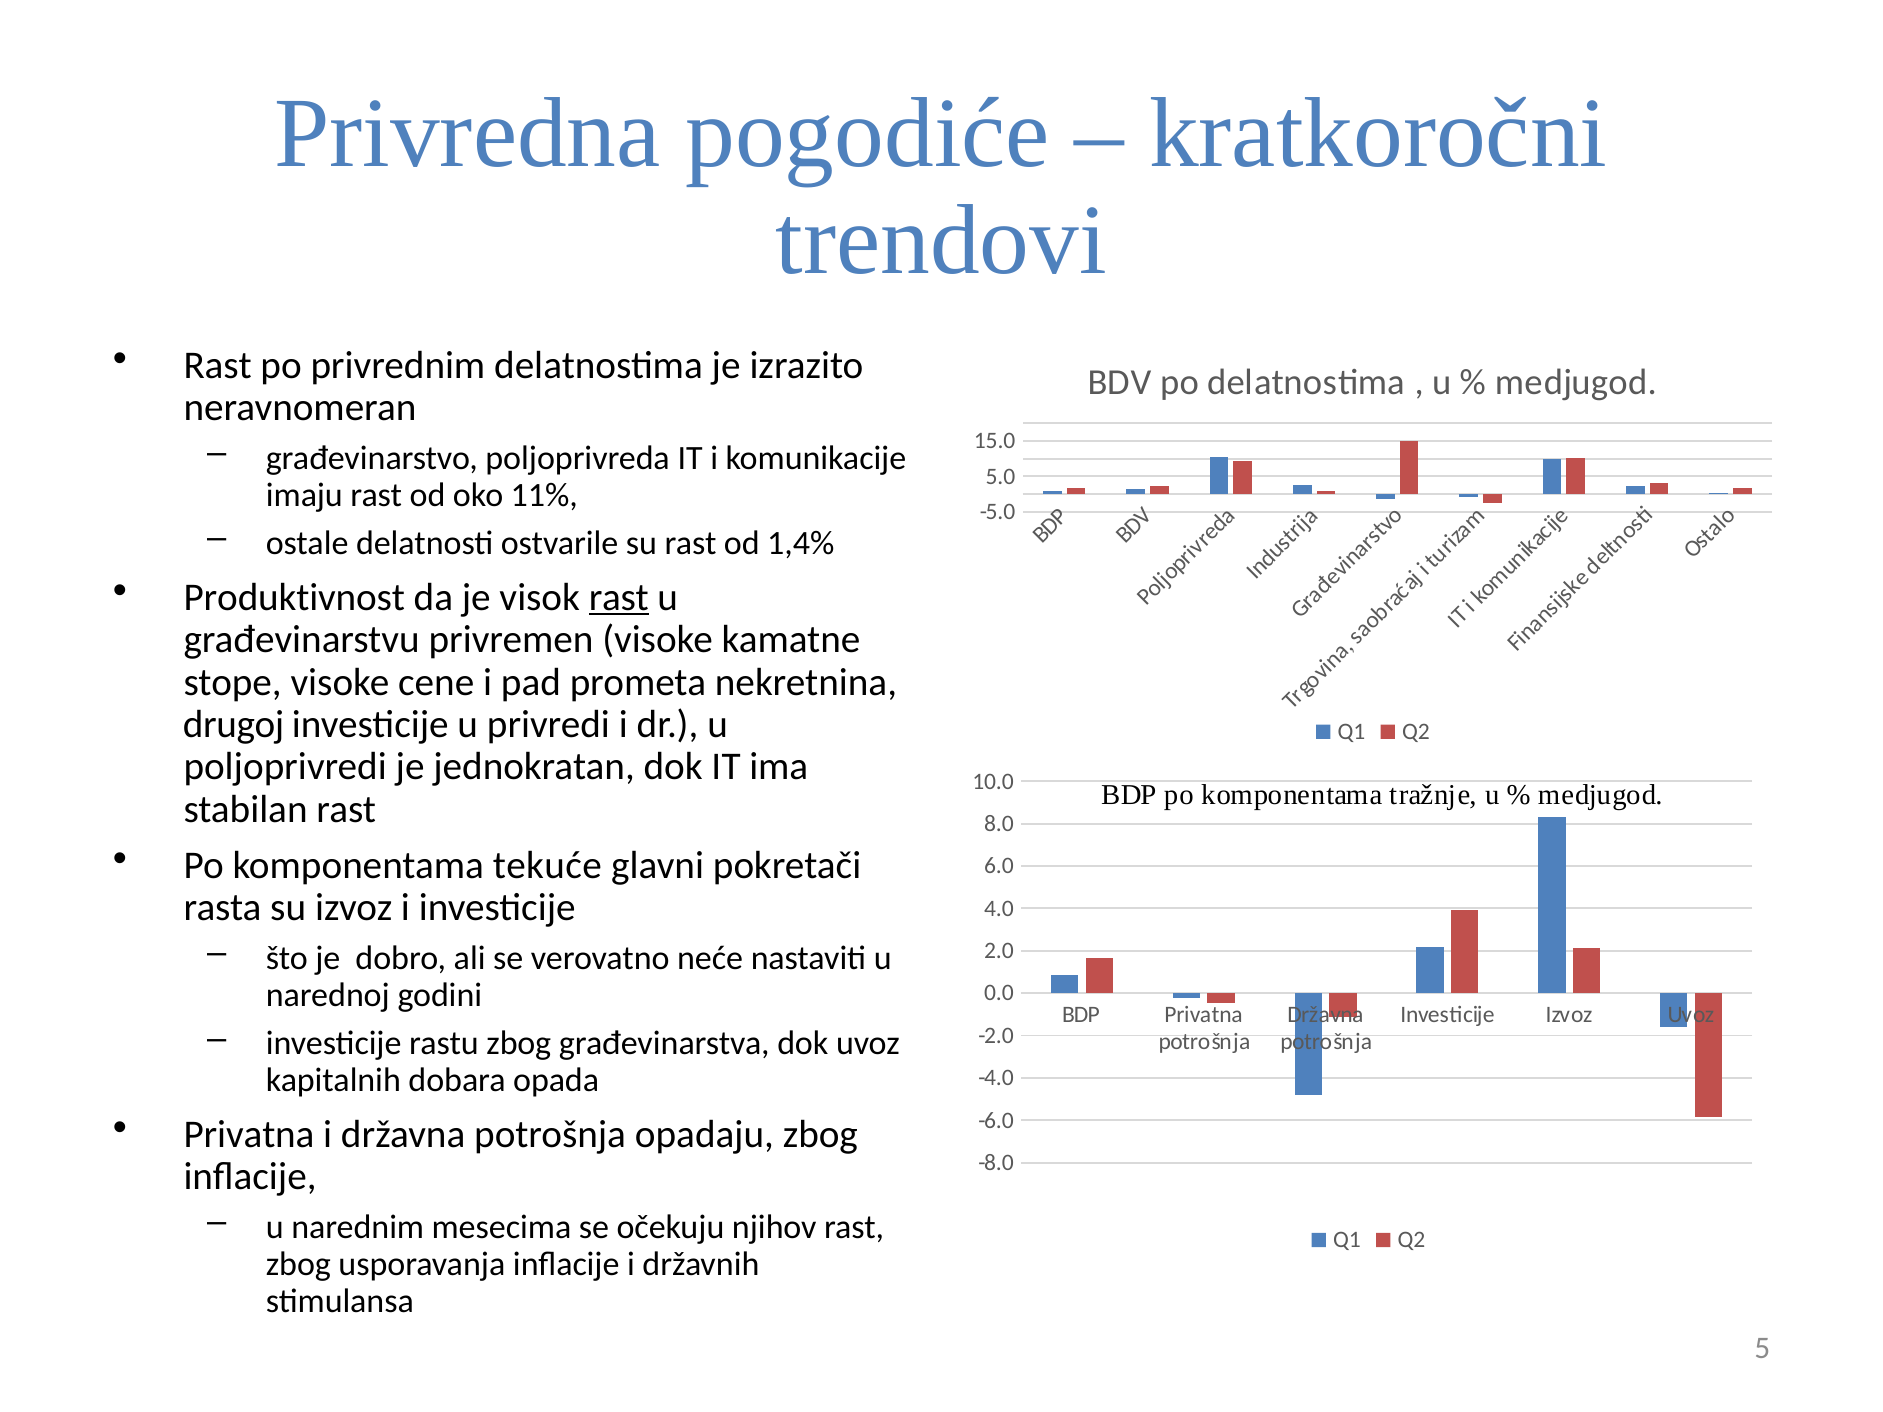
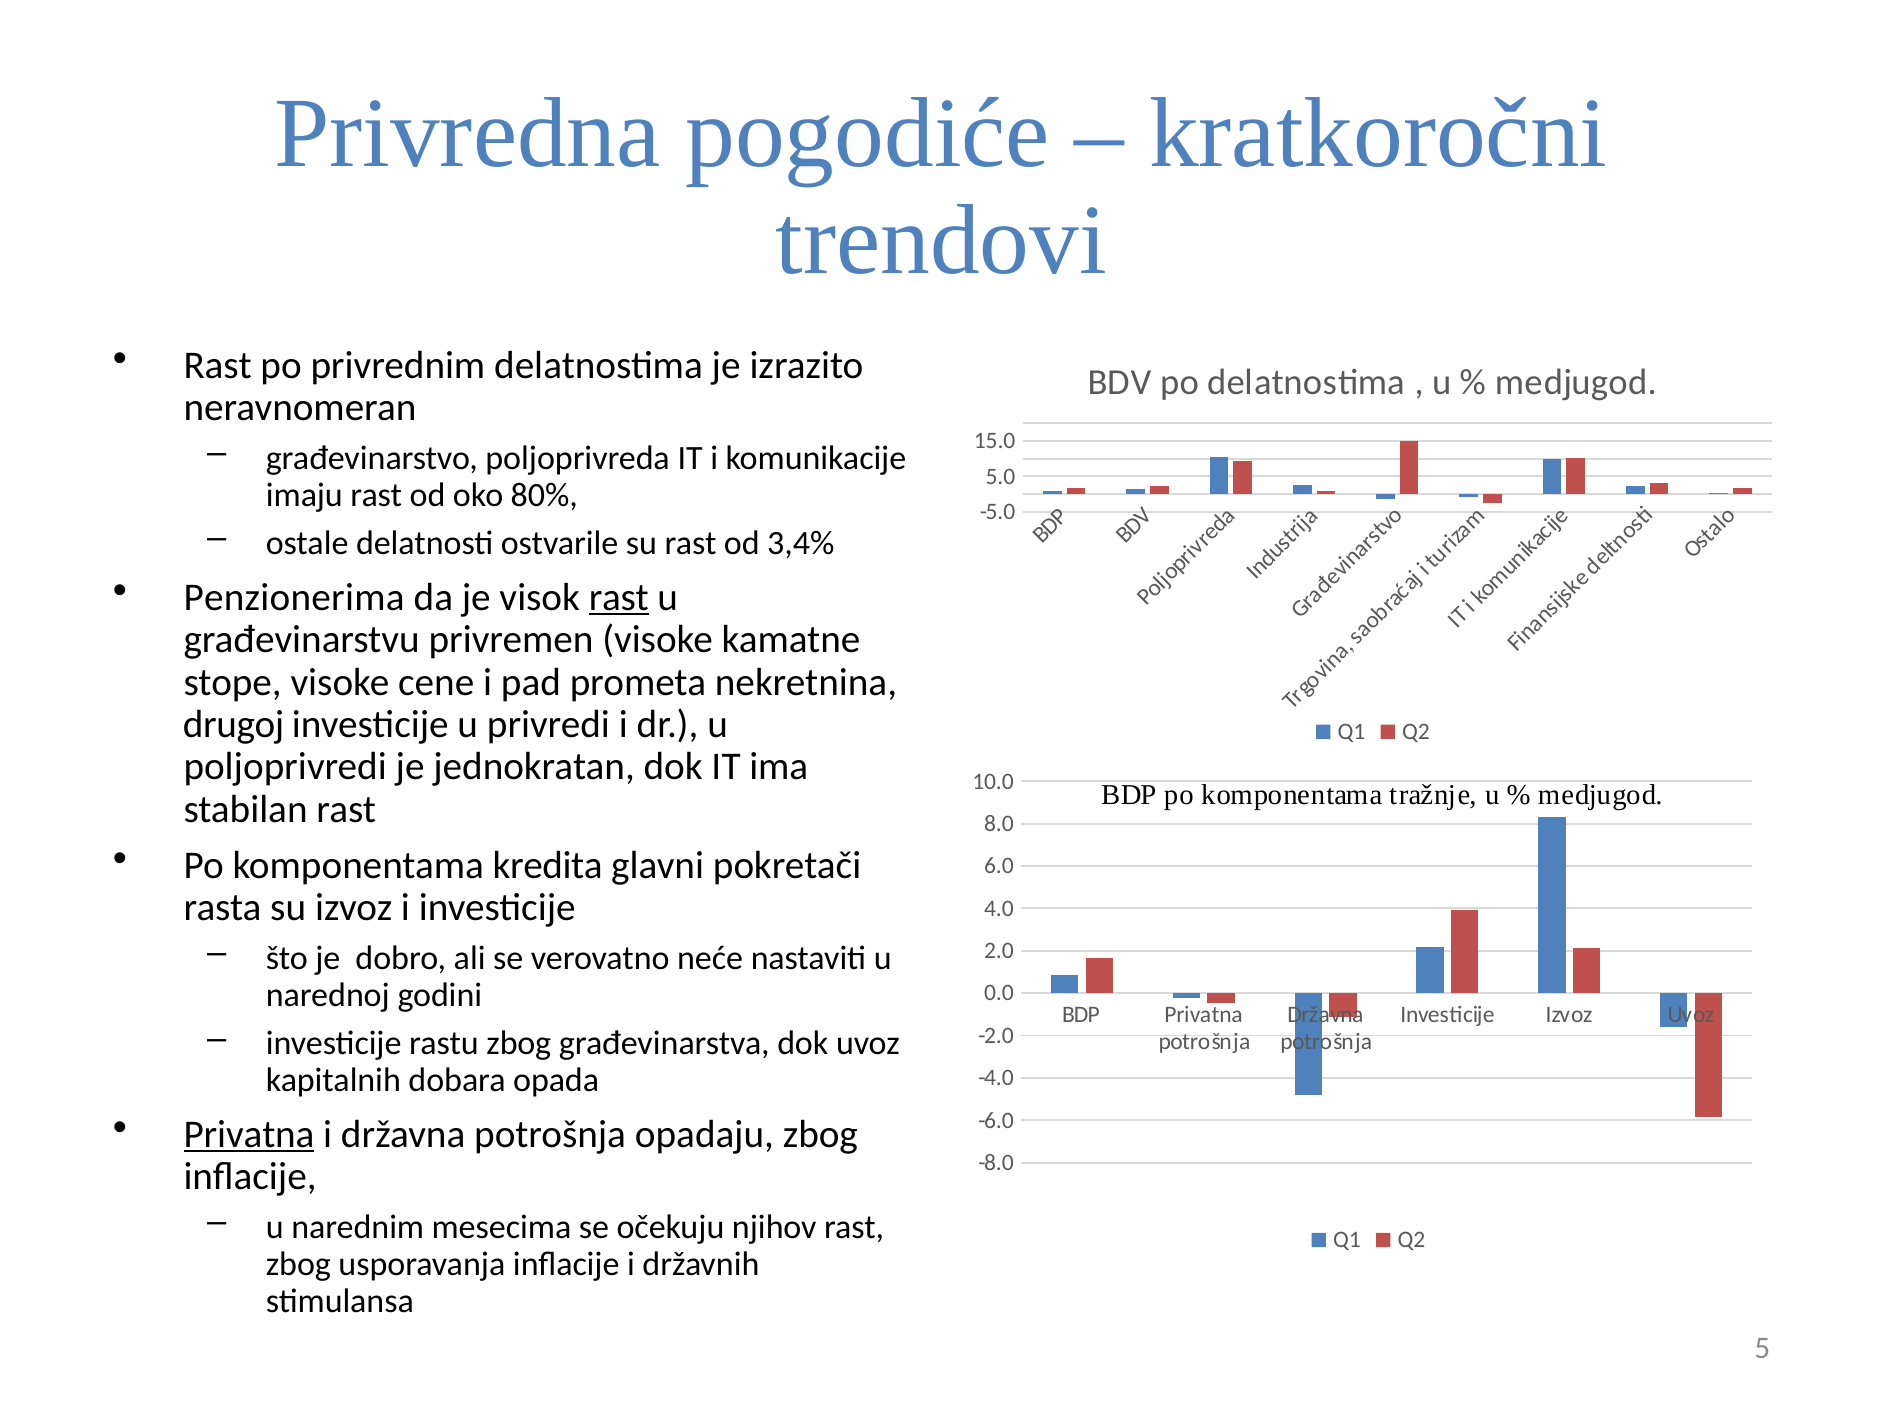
11%: 11% -> 80%
1,4%: 1,4% -> 3,4%
Produktivnost: Produktivnost -> Penzionerima
tekuće: tekuće -> kredita
Privatna at (249, 1134) underline: none -> present
